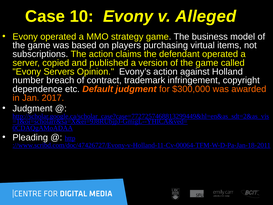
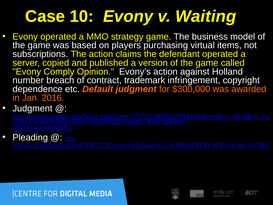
Alleged: Alleged -> Waiting
Servers: Servers -> Comply
2017: 2017 -> 2016
